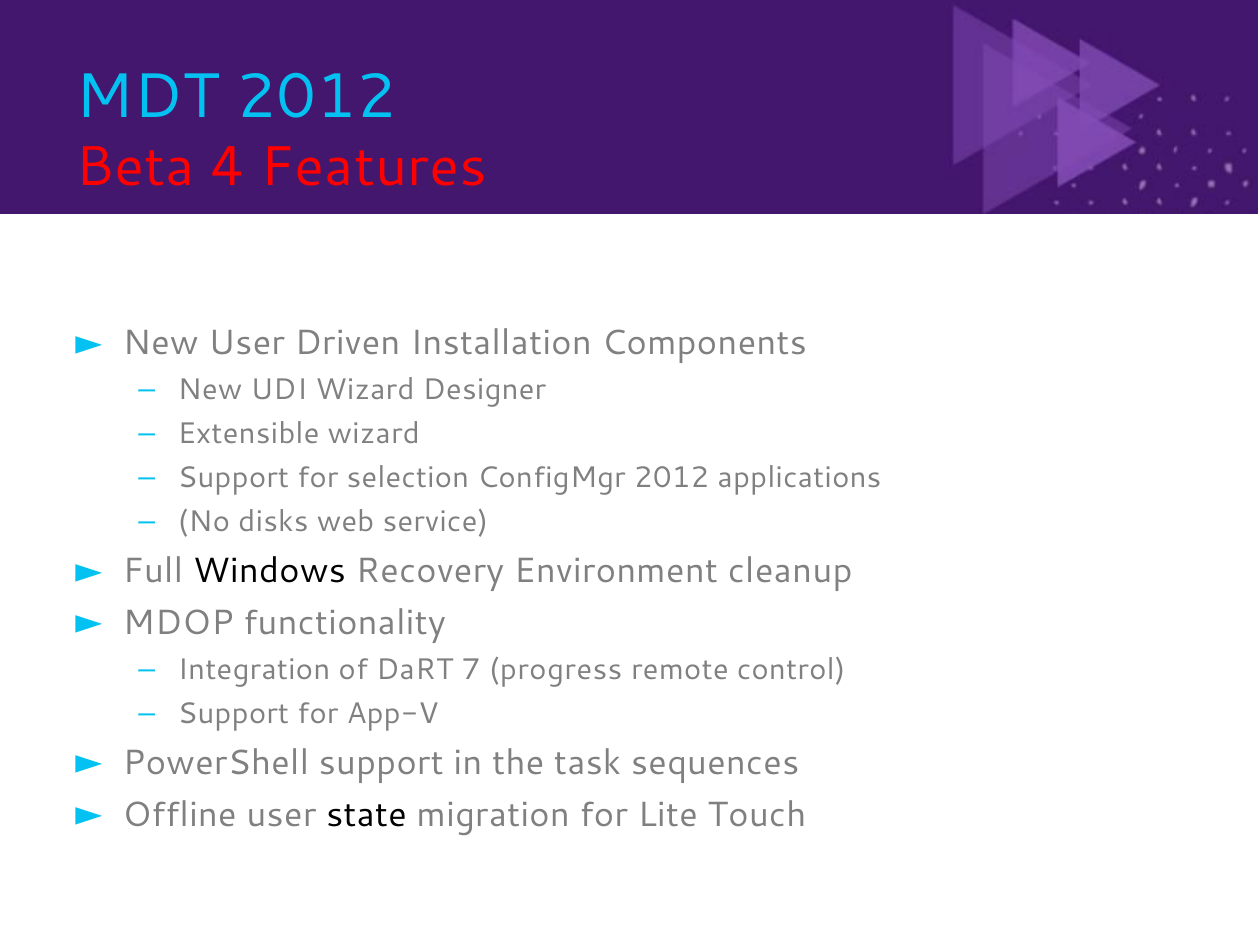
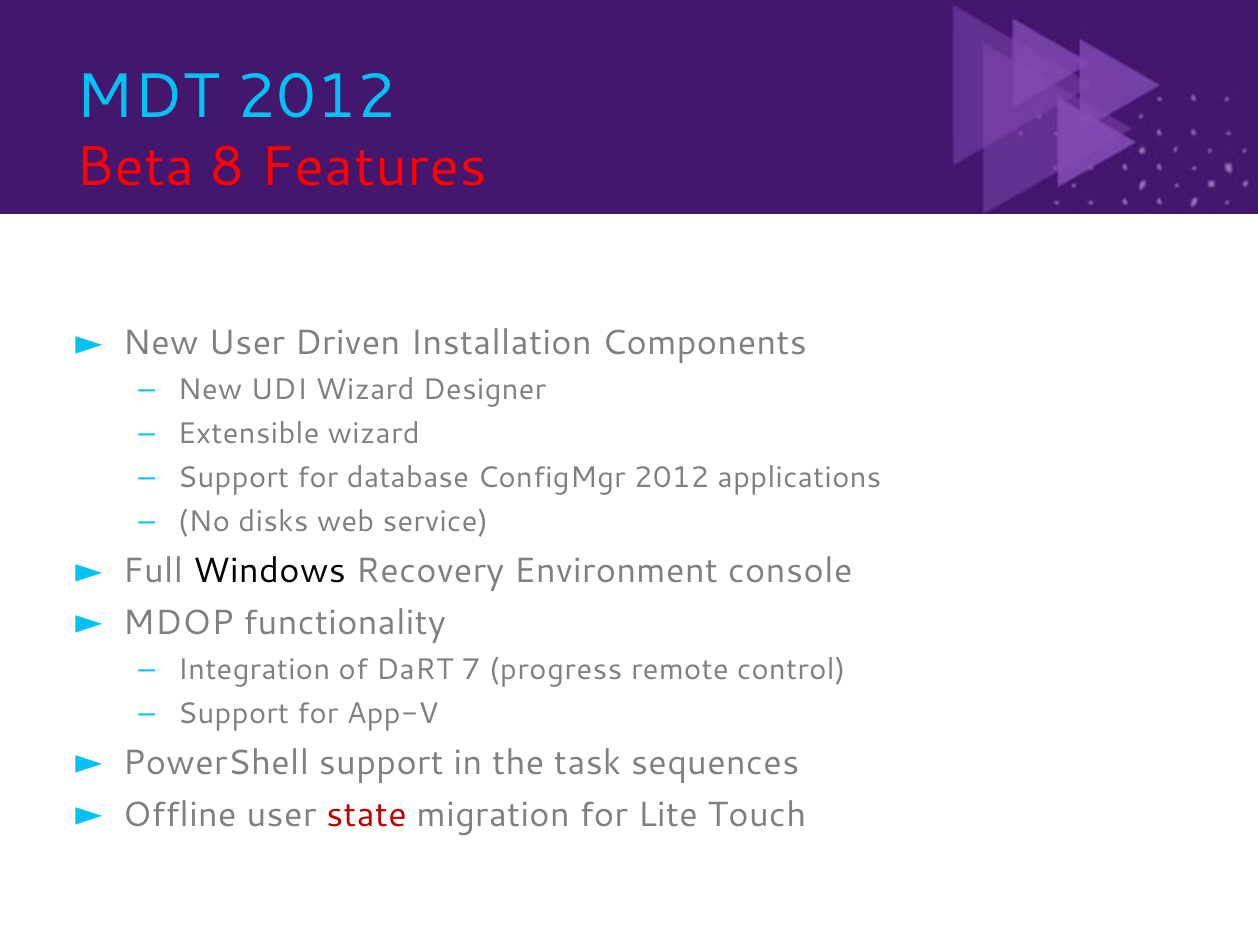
4: 4 -> 8
selection: selection -> database
cleanup: cleanup -> console
state colour: black -> red
